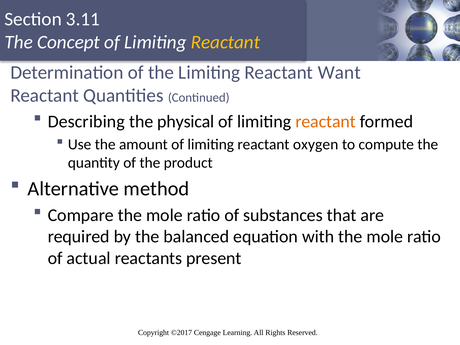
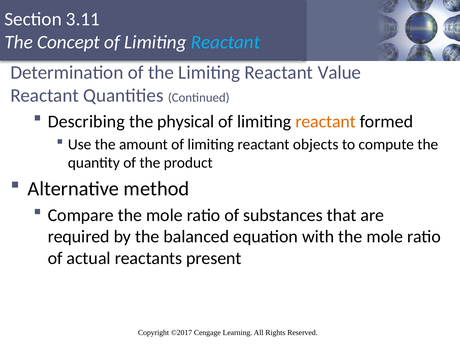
Reactant at (226, 42) colour: yellow -> light blue
Want: Want -> Value
oxygen: oxygen -> objects
